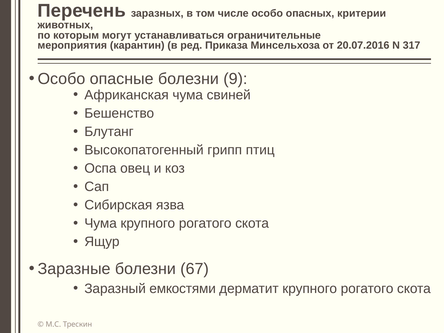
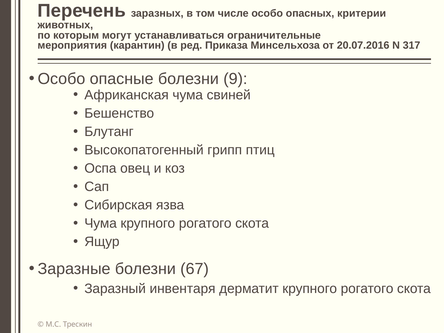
емкостями: емкостями -> инвентаря
